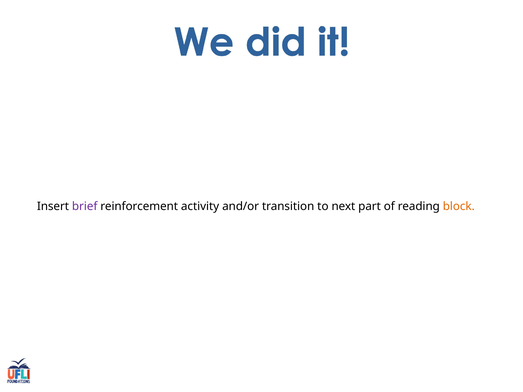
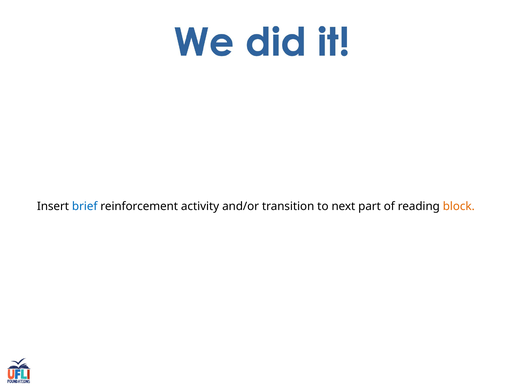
brief colour: purple -> blue
